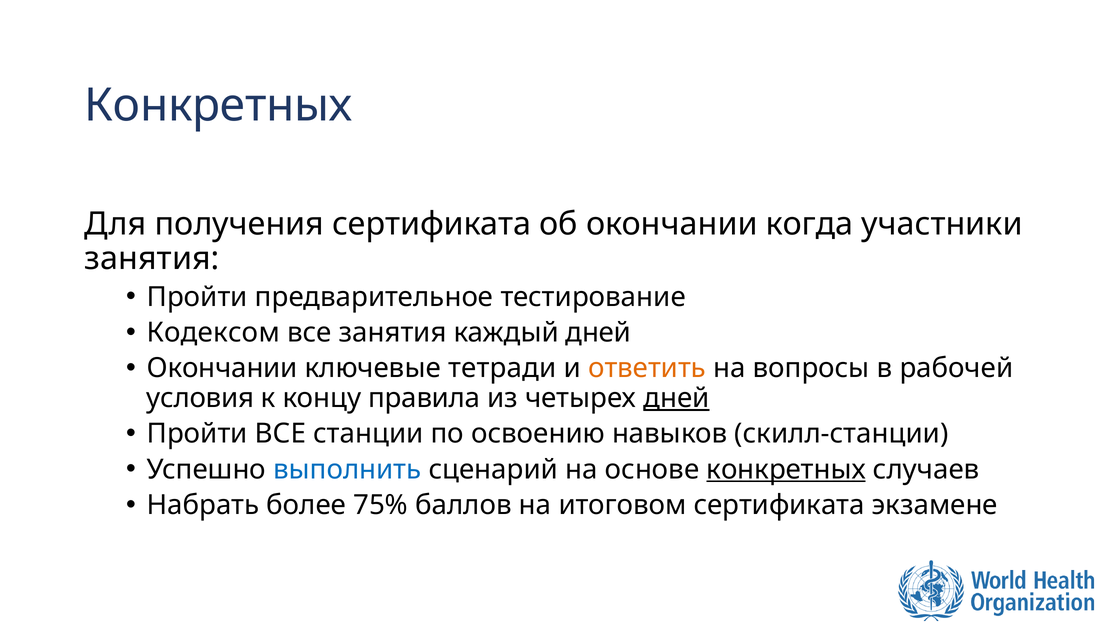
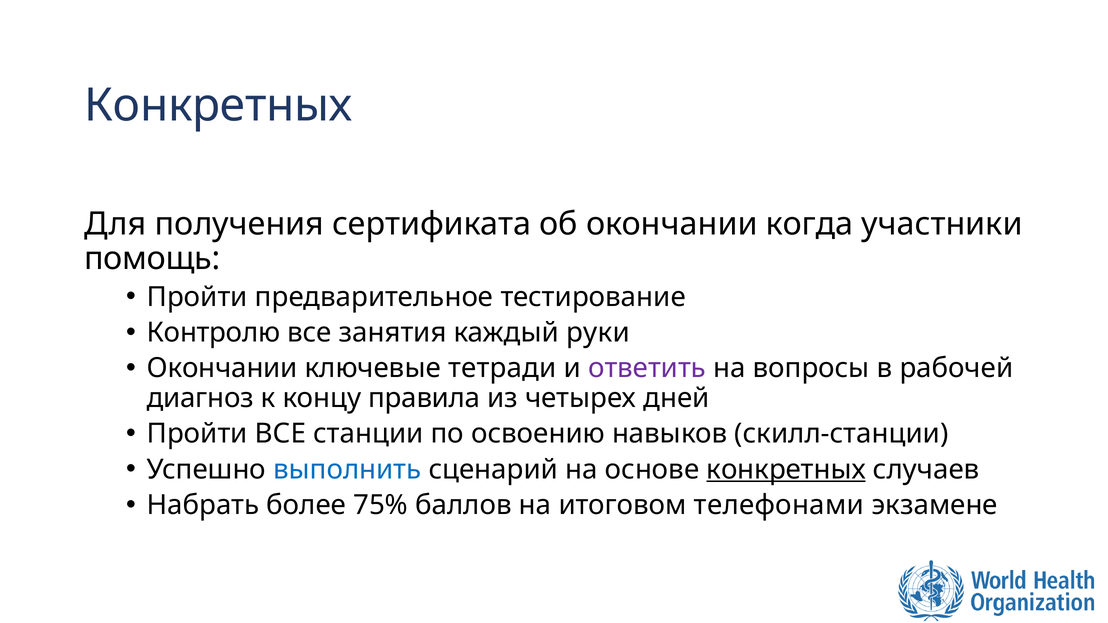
занятия at (152, 259): занятия -> помощь
Кодексом: Кодексом -> Контролю
каждый дней: дней -> руки
ответить colour: orange -> purple
условия: условия -> диагноз
дней at (676, 398) underline: present -> none
итоговом сертификата: сертификата -> телефонами
